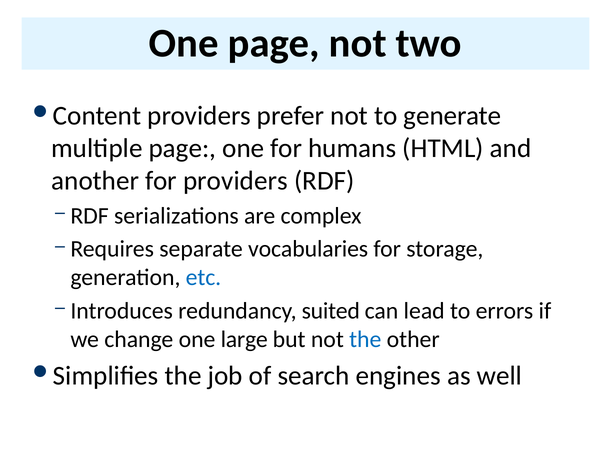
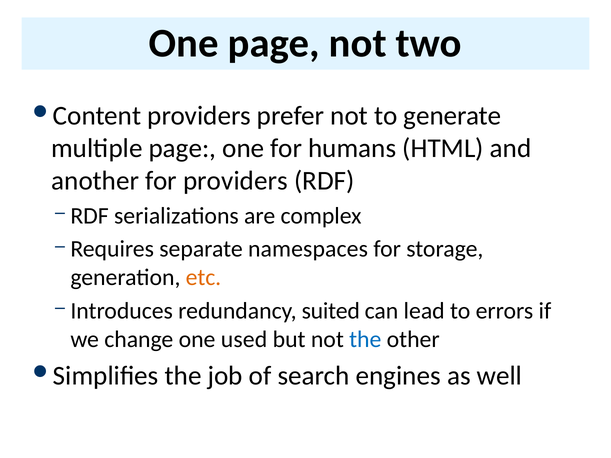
vocabularies: vocabularies -> namespaces
etc colour: blue -> orange
large: large -> used
